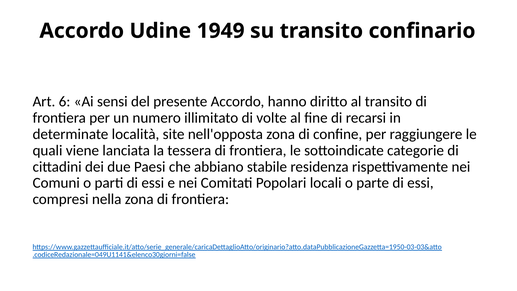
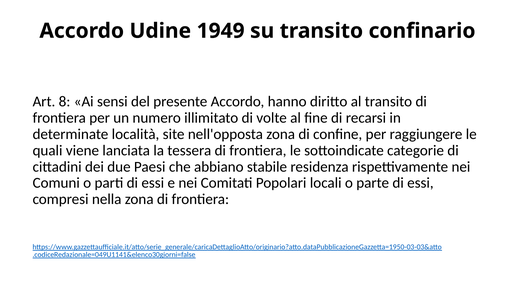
6: 6 -> 8
